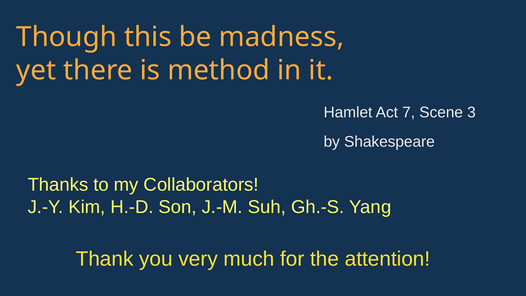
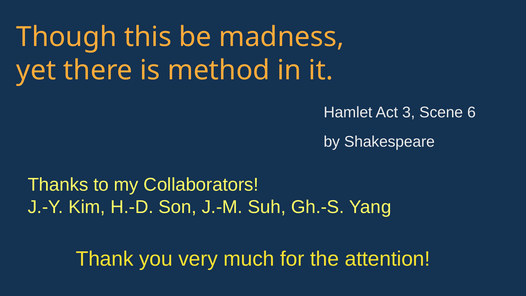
7: 7 -> 3
3: 3 -> 6
